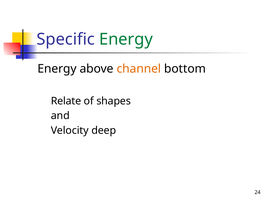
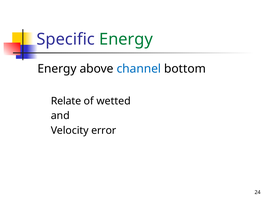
channel colour: orange -> blue
shapes: shapes -> wetted
deep: deep -> error
